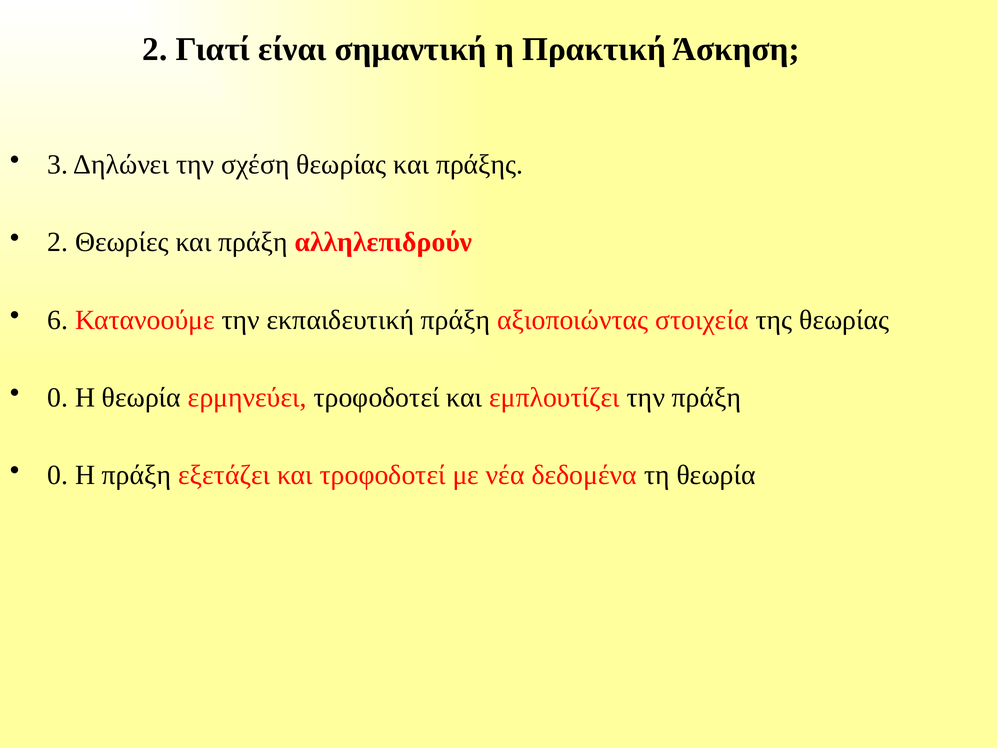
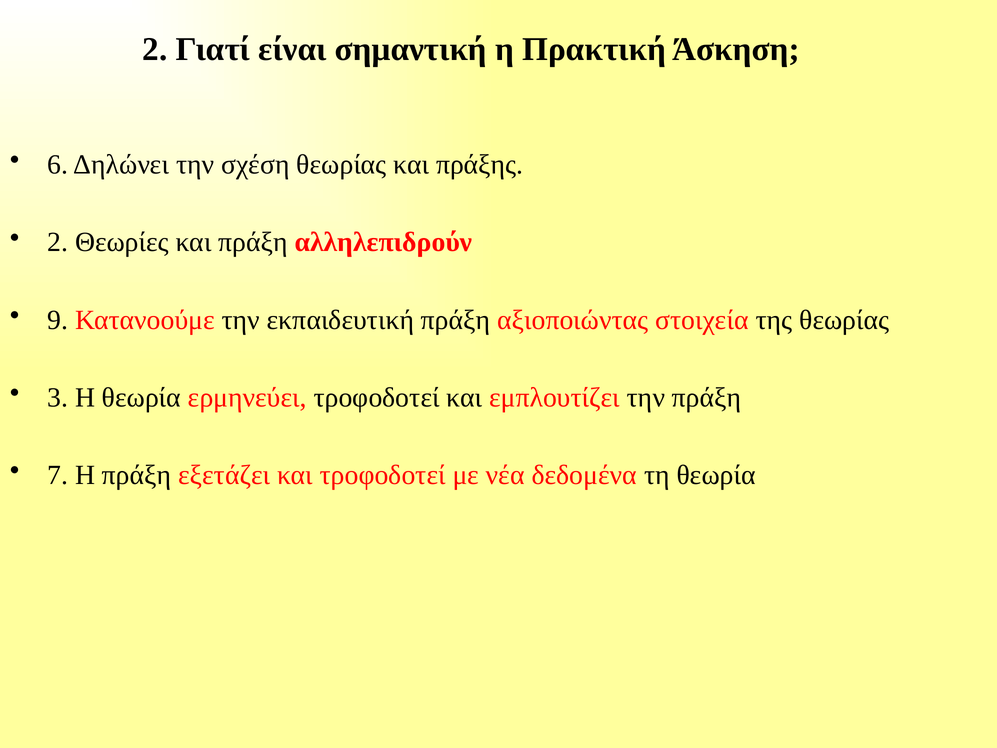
3: 3 -> 6
6: 6 -> 9
0 at (58, 397): 0 -> 3
0 at (58, 475): 0 -> 7
